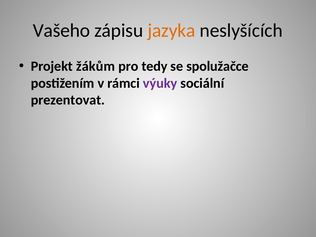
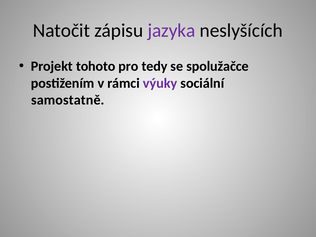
Vašeho: Vašeho -> Natočit
jazyka colour: orange -> purple
žákům: žákům -> tohoto
prezentovat: prezentovat -> samostatně
